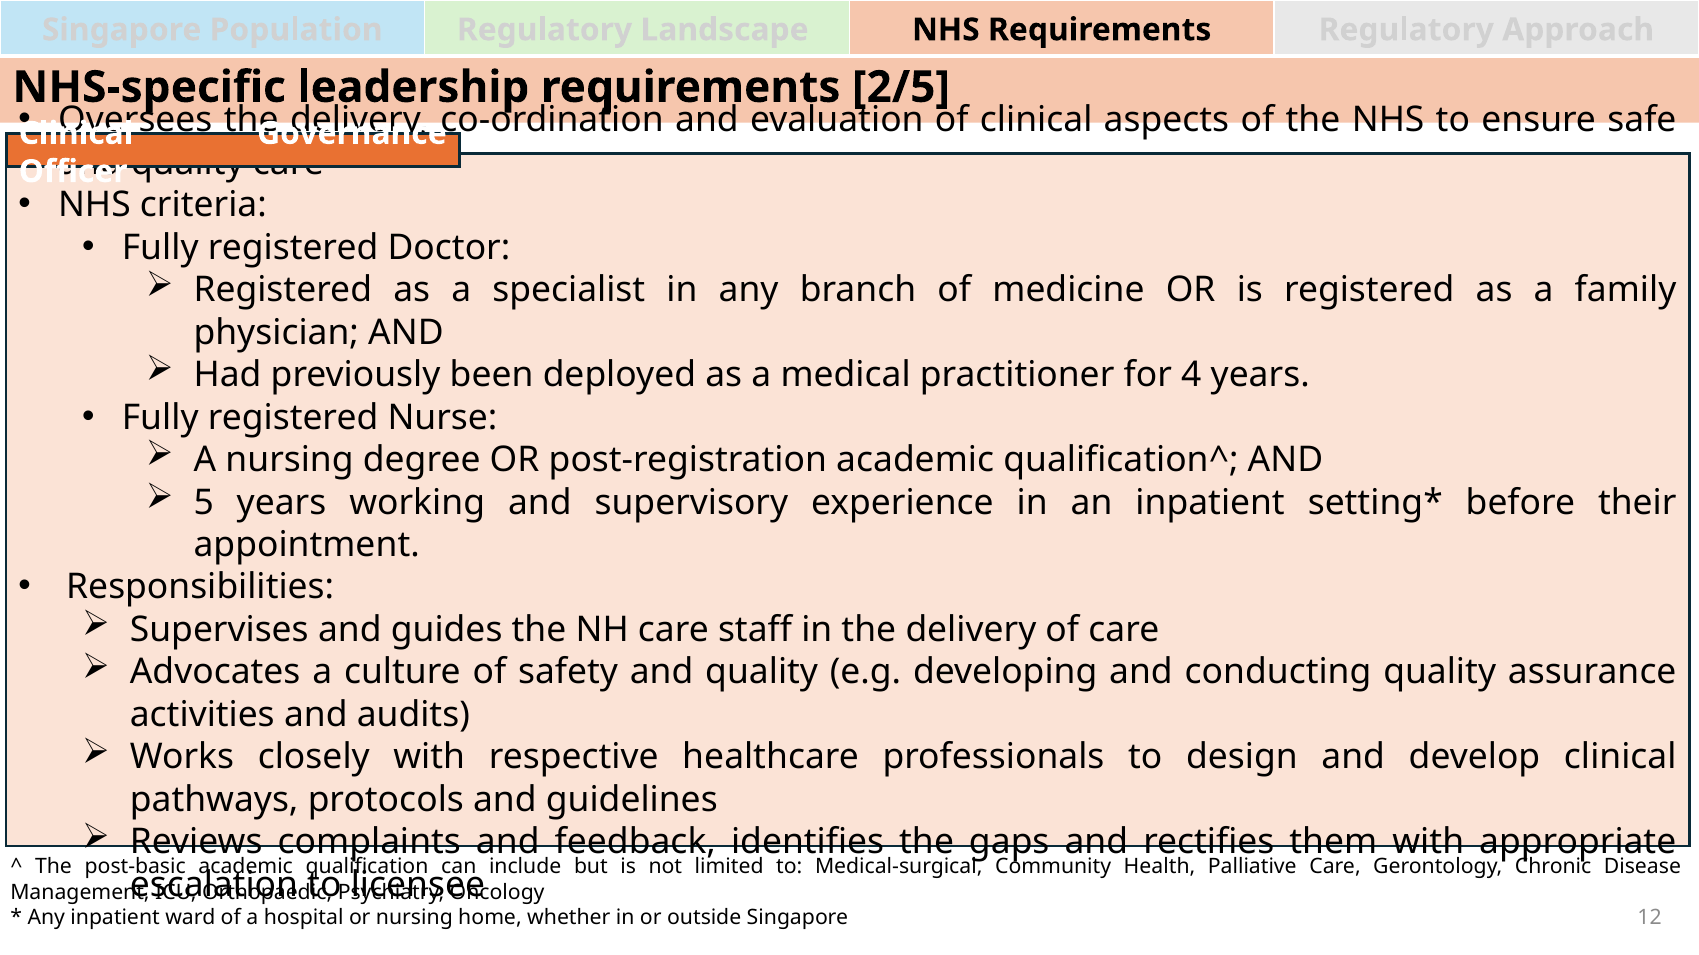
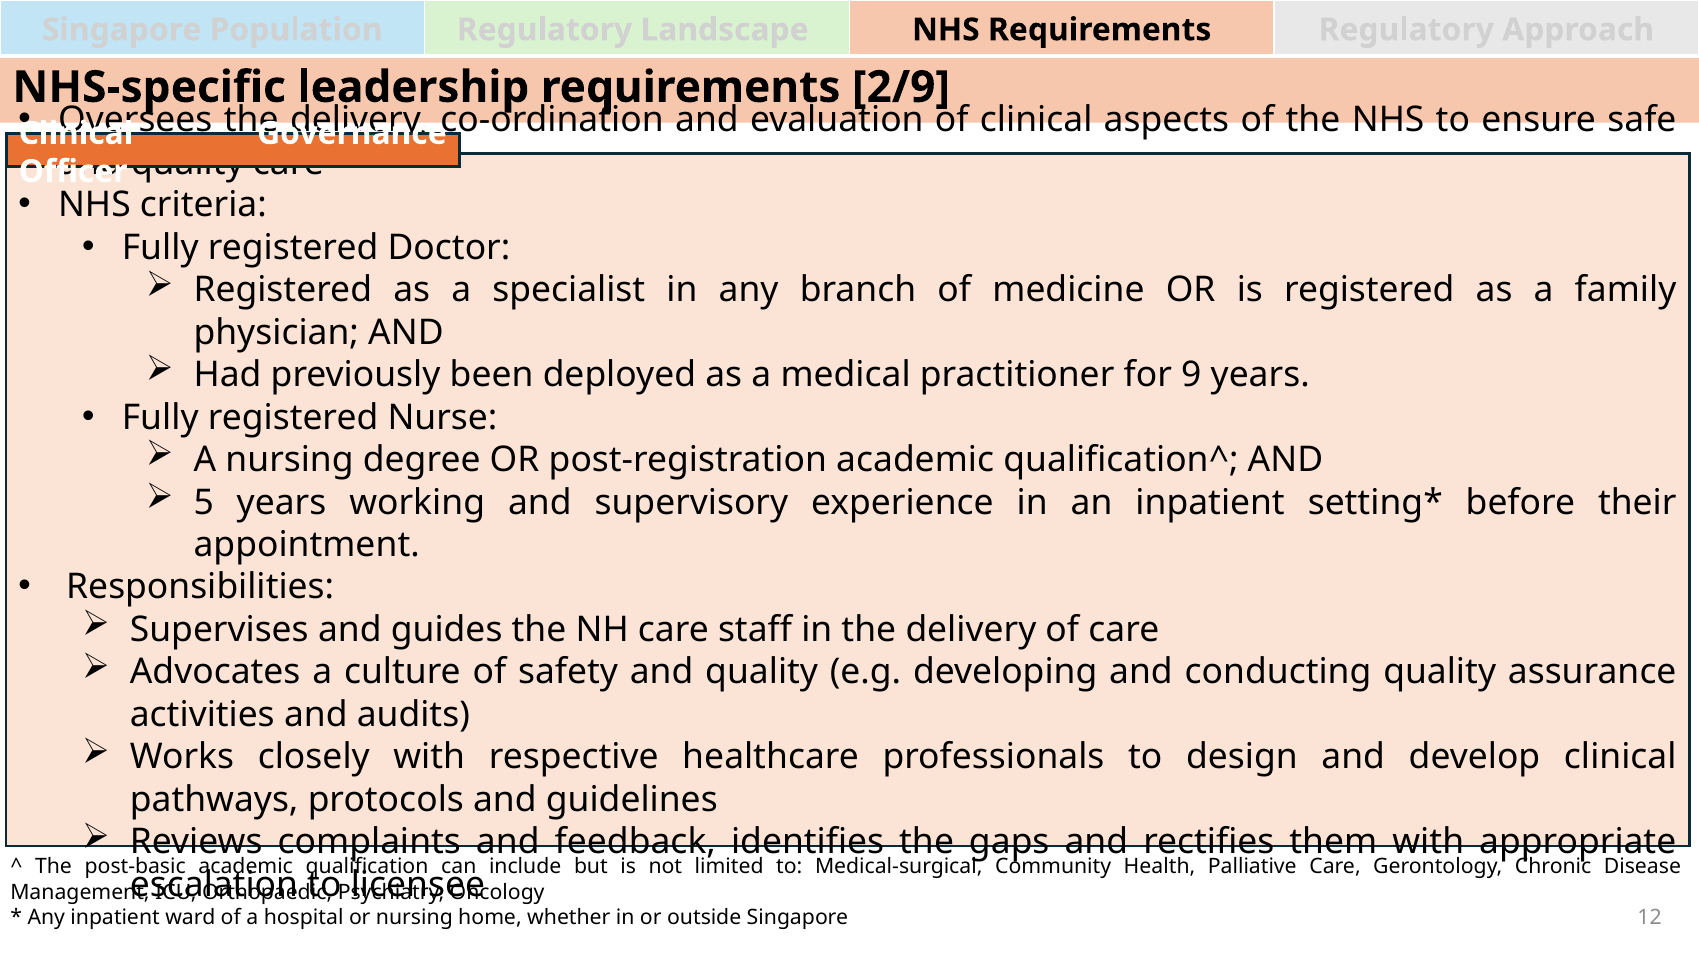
2/5: 2/5 -> 2/9
4: 4 -> 9
